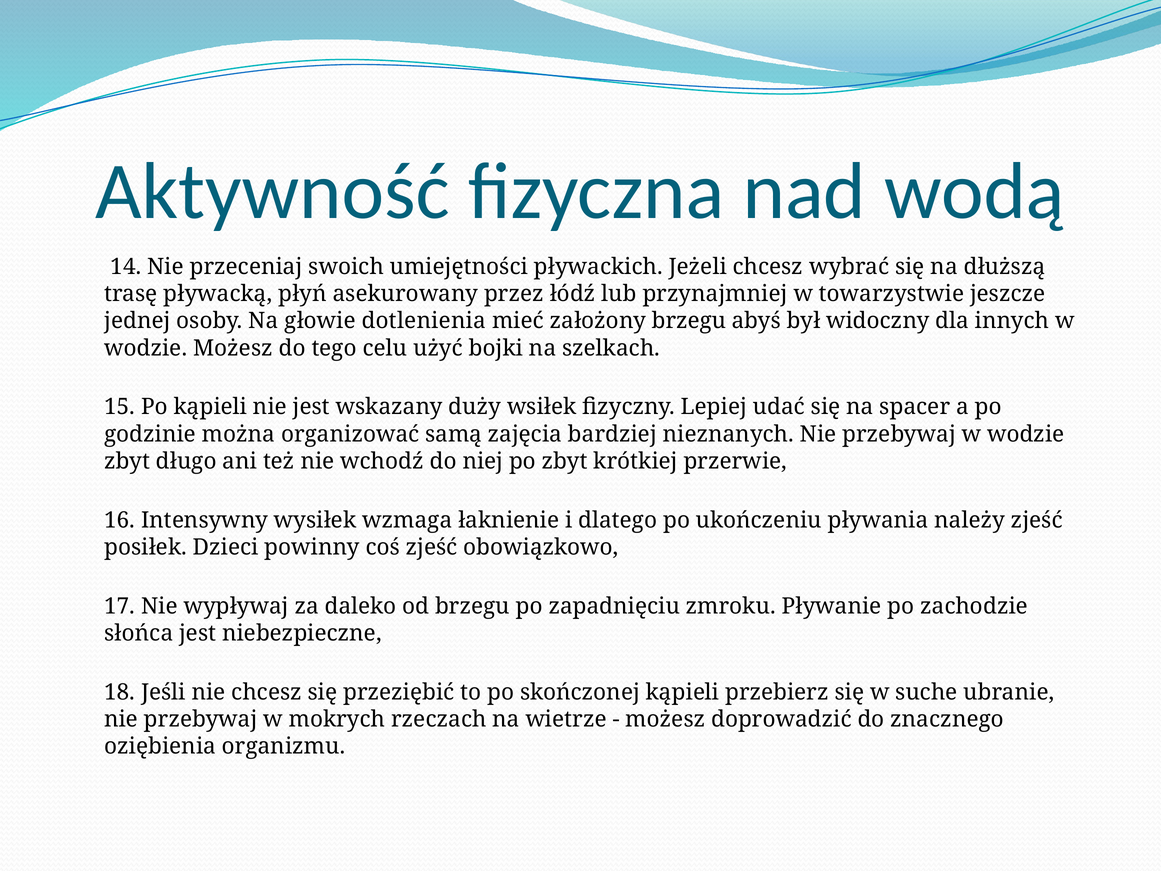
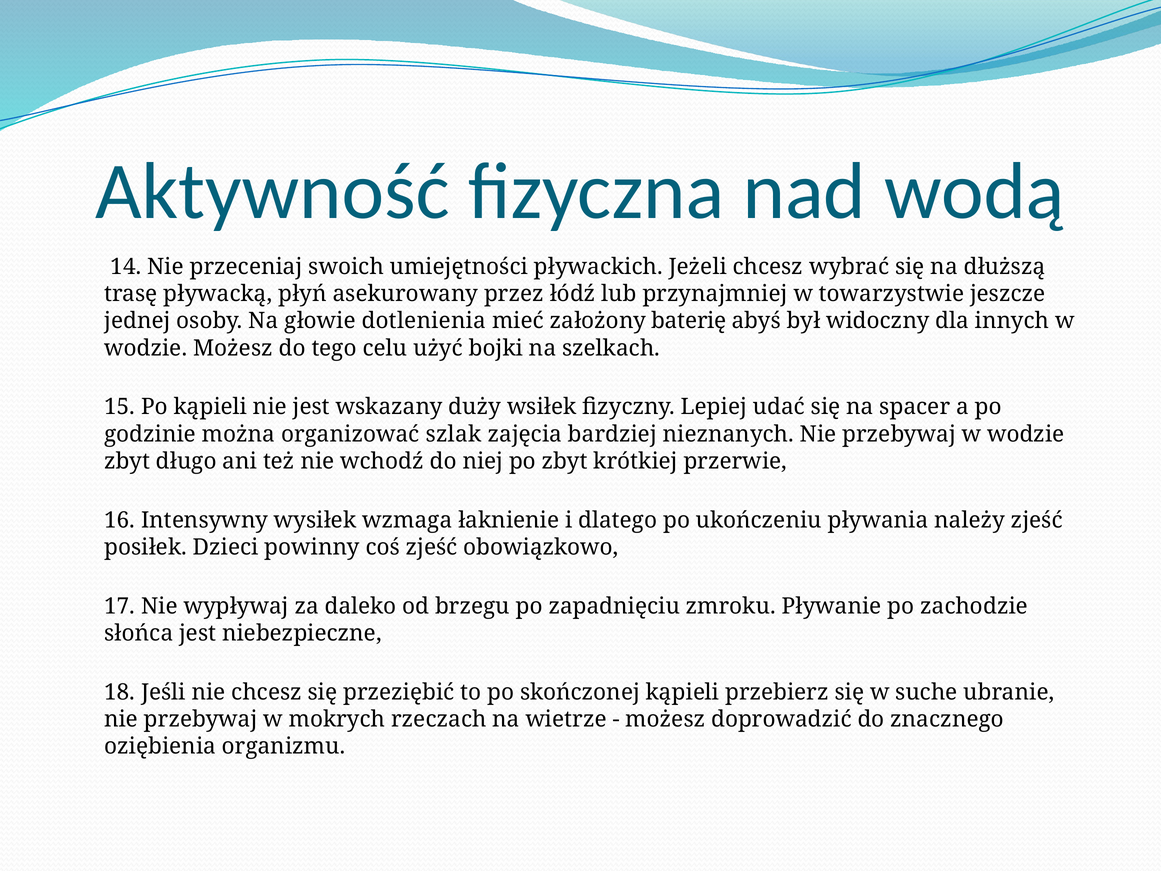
założony brzegu: brzegu -> baterię
samą: samą -> szlak
